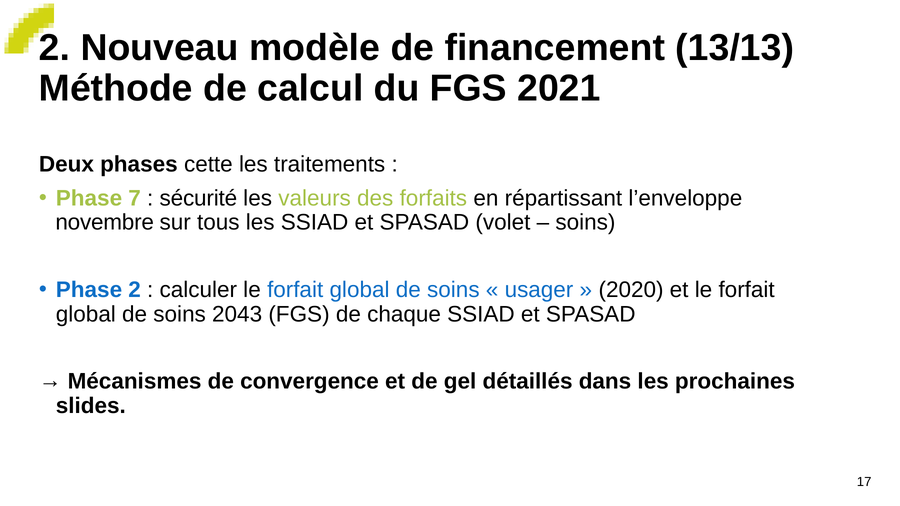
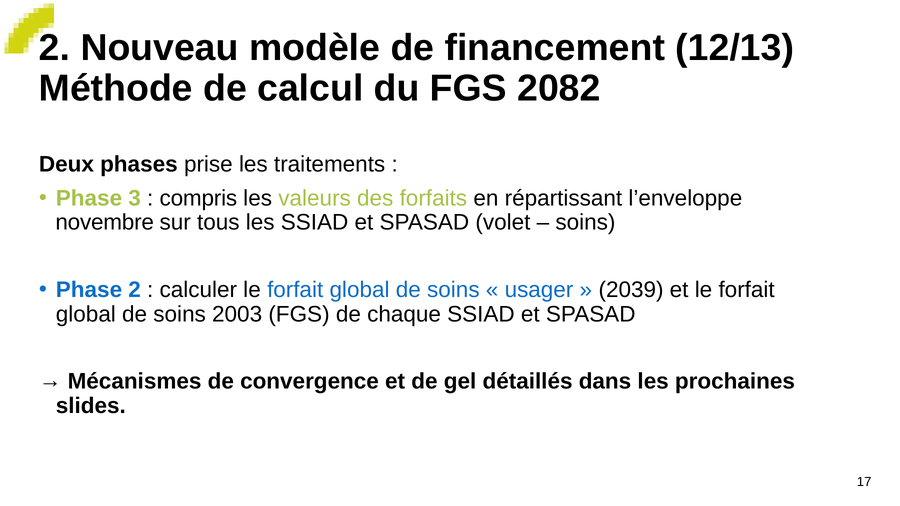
13/13: 13/13 -> 12/13
2021: 2021 -> 2082
cette: cette -> prise
7: 7 -> 3
sécurité: sécurité -> compris
2020: 2020 -> 2039
2043: 2043 -> 2003
